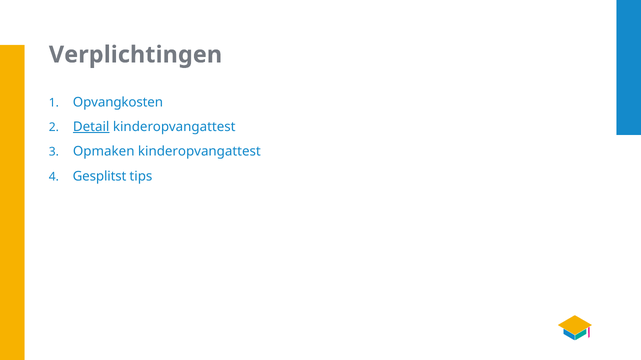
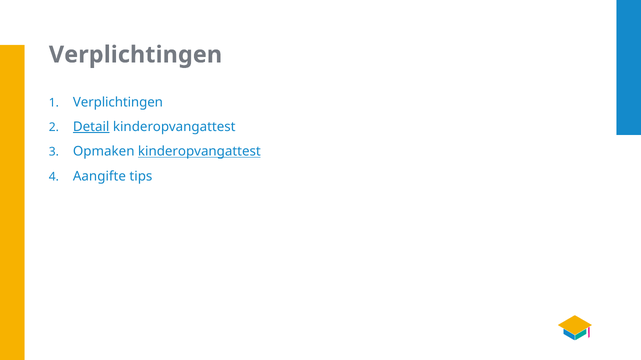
Opvangkosten at (118, 102): Opvangkosten -> Verplichtingen
kinderopvangattest at (199, 152) underline: none -> present
Gesplitst: Gesplitst -> Aangifte
